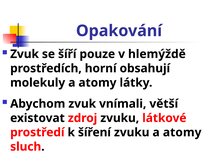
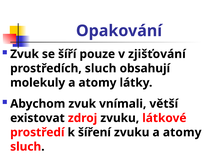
hlemýždě: hlemýždě -> zjišťování
prostředích horní: horní -> sluch
